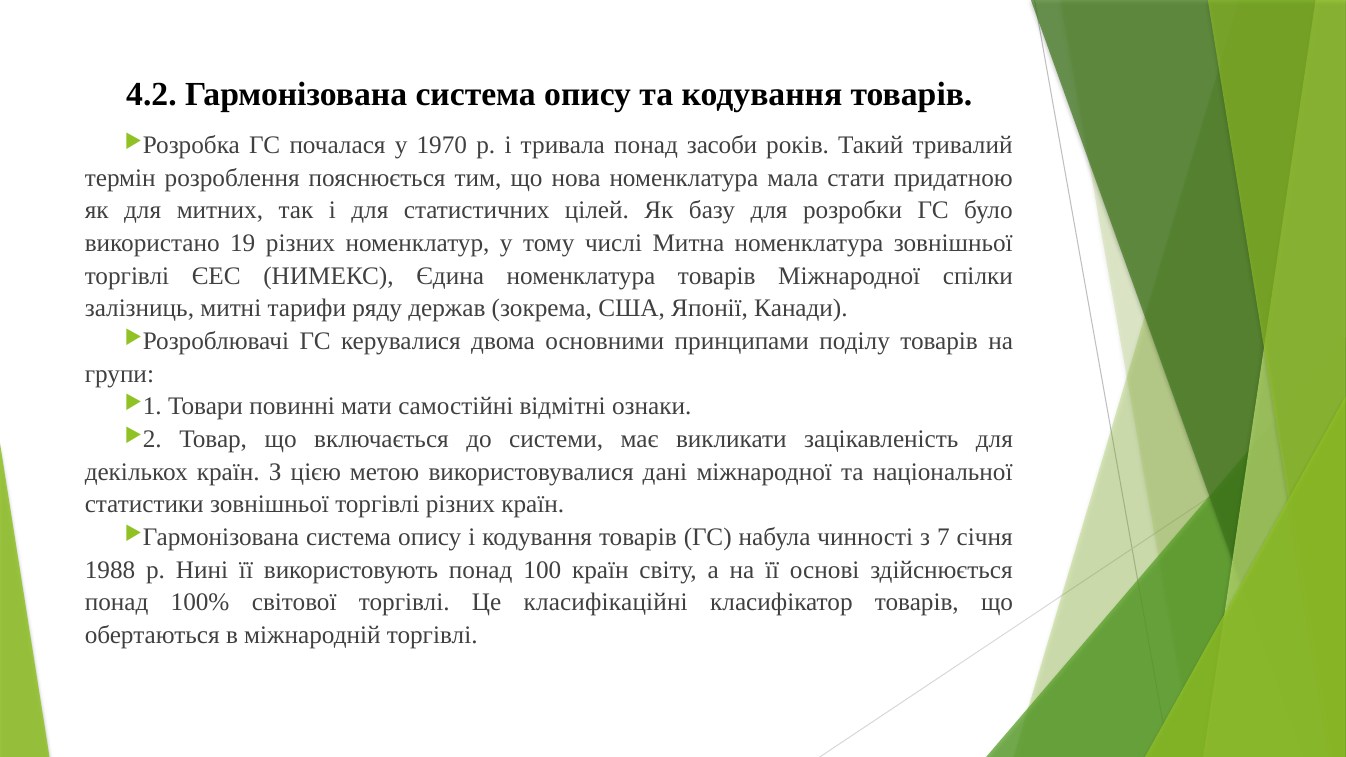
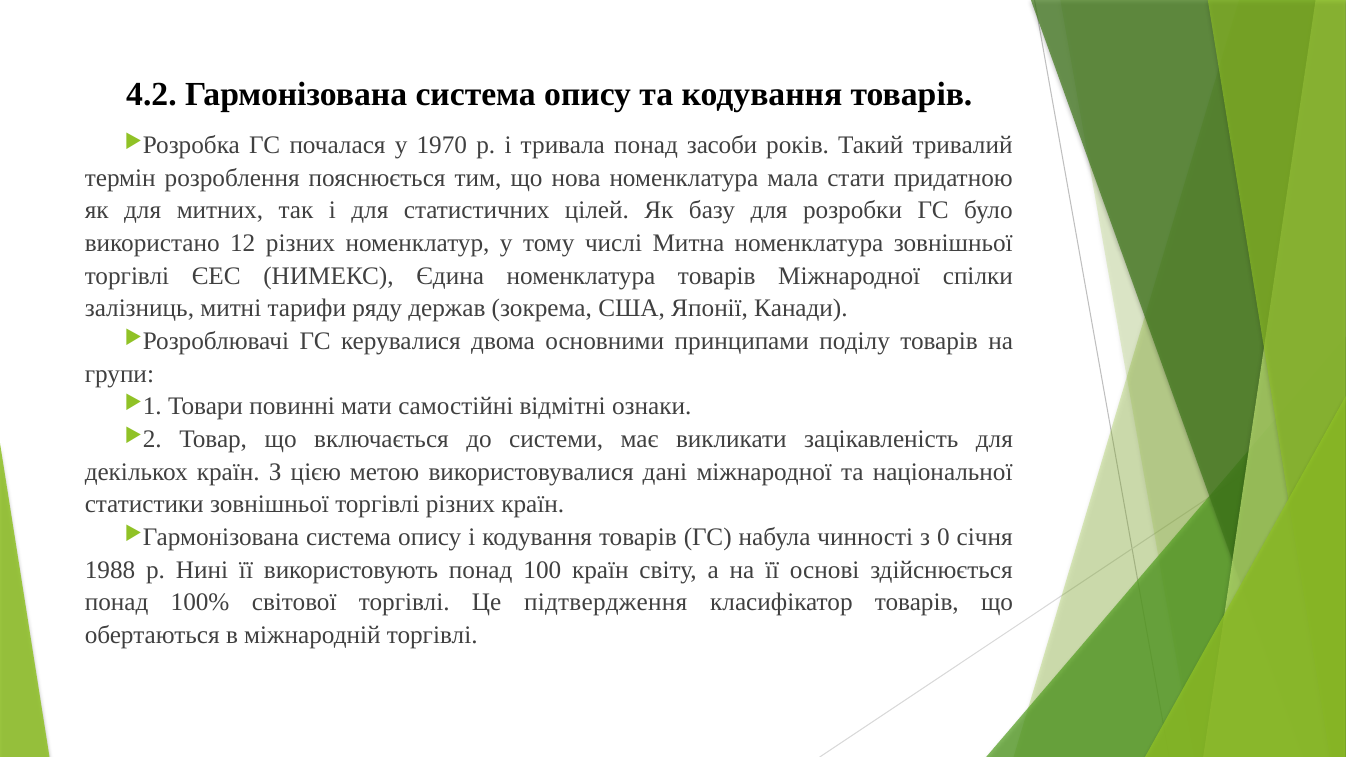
19: 19 -> 12
7: 7 -> 0
класифікаційні: класифікаційні -> підтвердження
